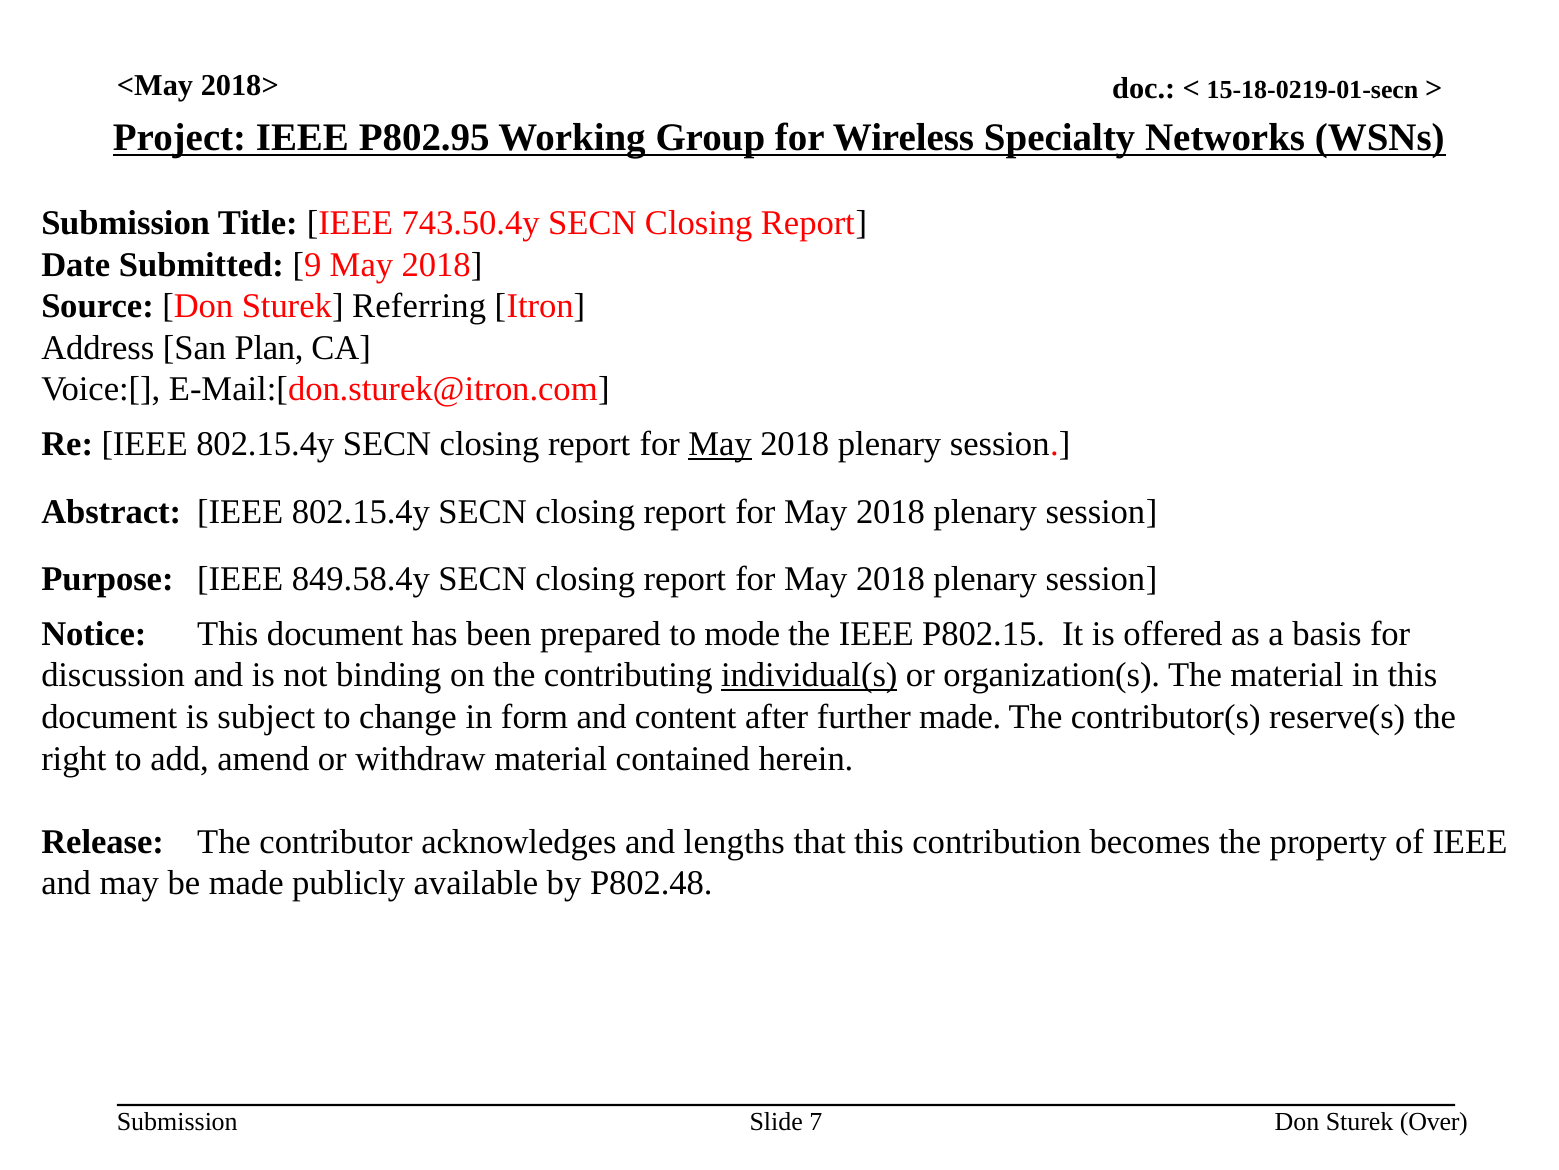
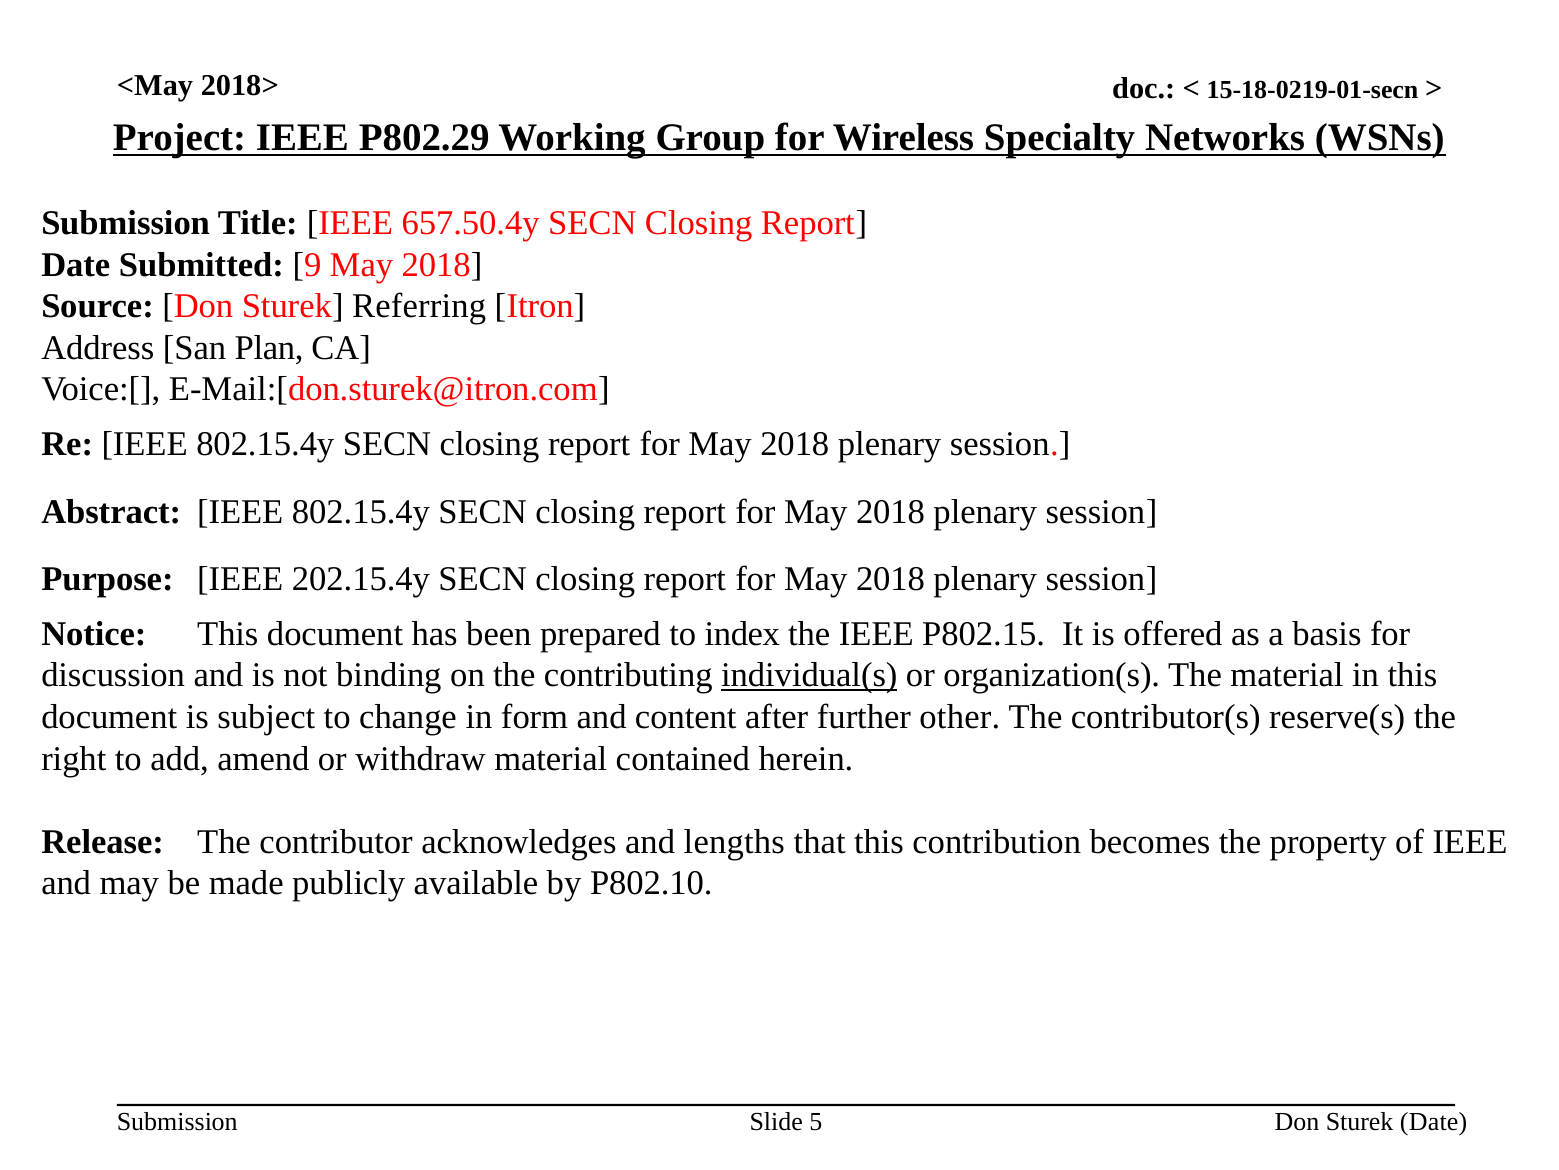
P802.95: P802.95 -> P802.29
743.50.4y: 743.50.4y -> 657.50.4y
May at (720, 444) underline: present -> none
849.58.4y: 849.58.4y -> 202.15.4y
mode: mode -> index
further made: made -> other
P802.48: P802.48 -> P802.10
Sturek Over: Over -> Date
7: 7 -> 5
